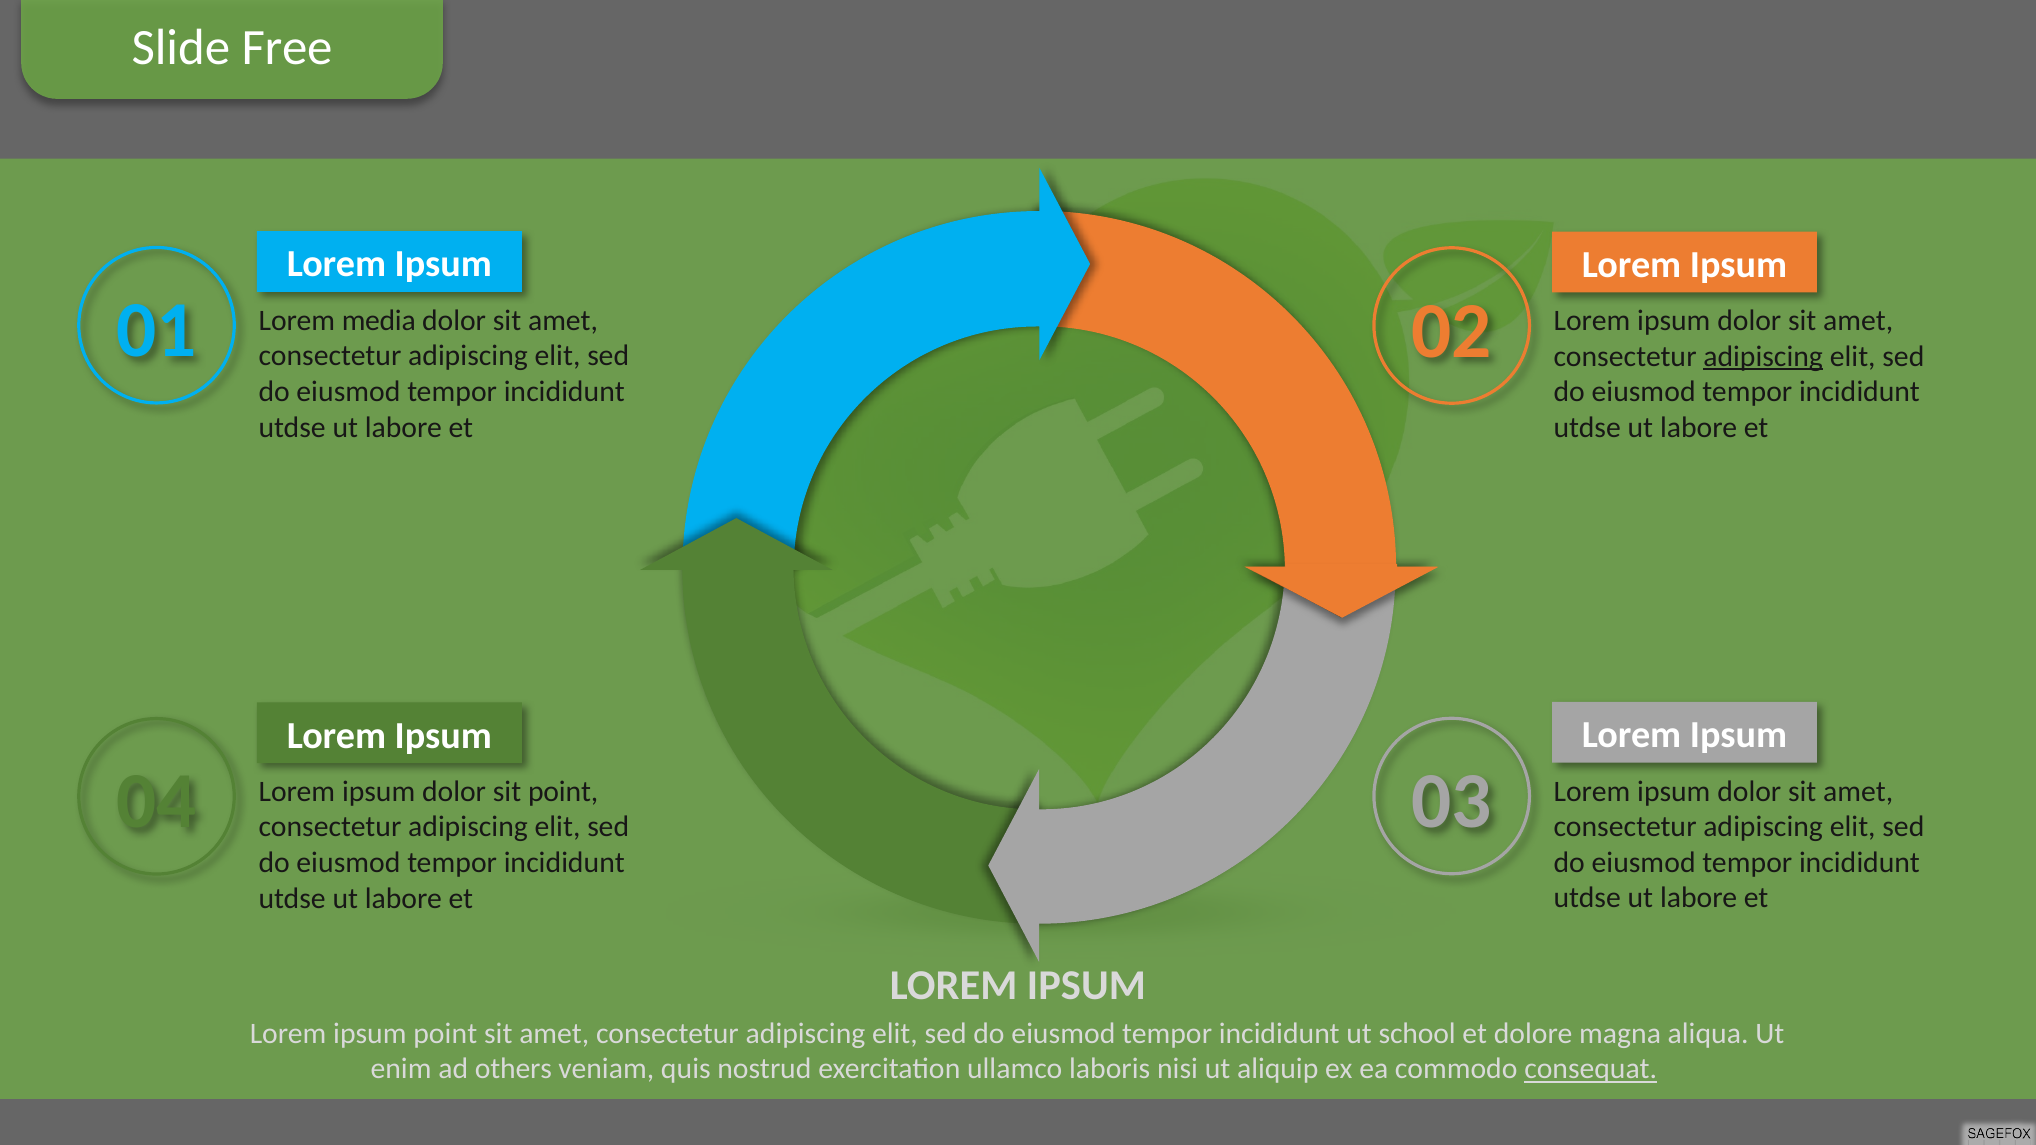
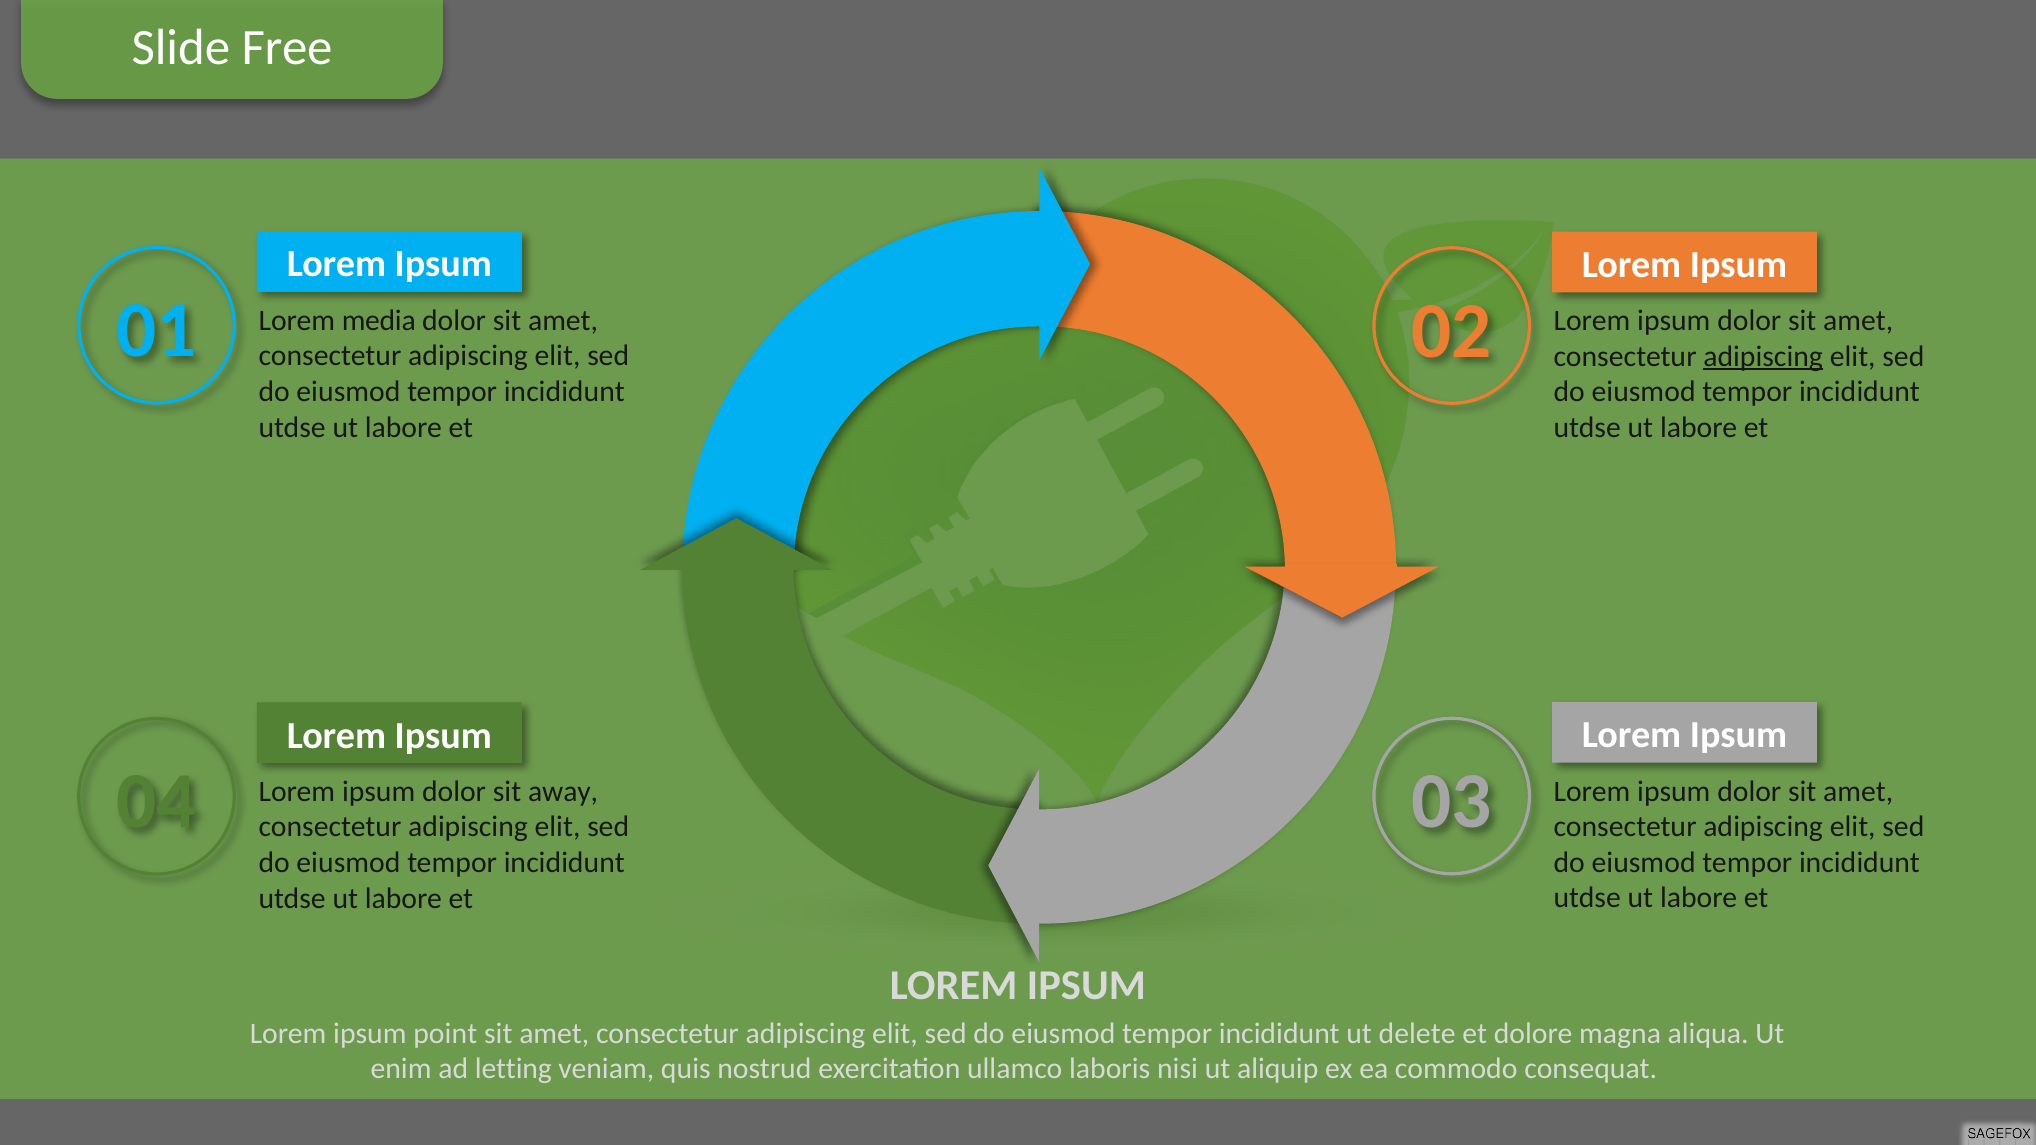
sit point: point -> away
school: school -> delete
others: others -> letting
consequat underline: present -> none
